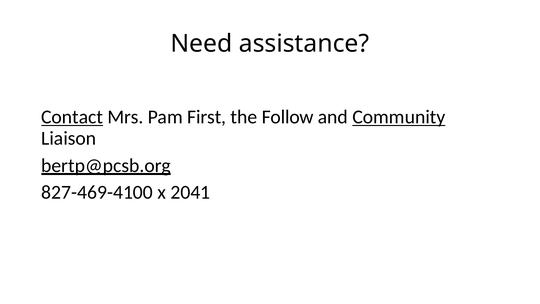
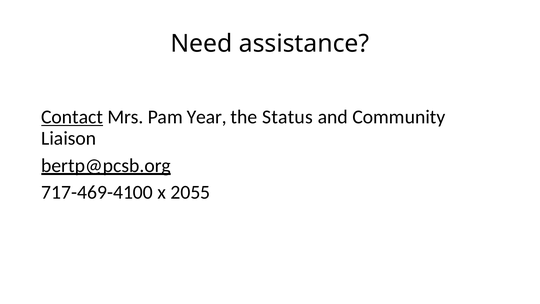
First: First -> Year
Follow: Follow -> Status
Community underline: present -> none
827-469-4100: 827-469-4100 -> 717-469-4100
2041: 2041 -> 2055
